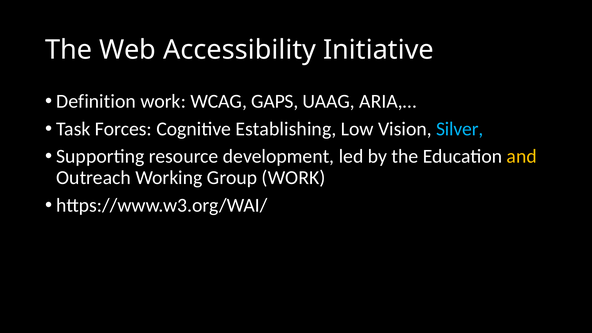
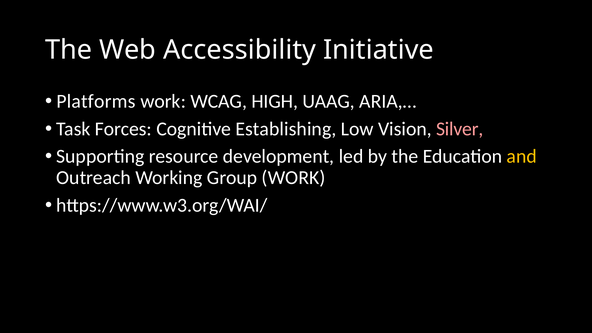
Definition: Definition -> Platforms
GAPS: GAPS -> HIGH
Silver colour: light blue -> pink
